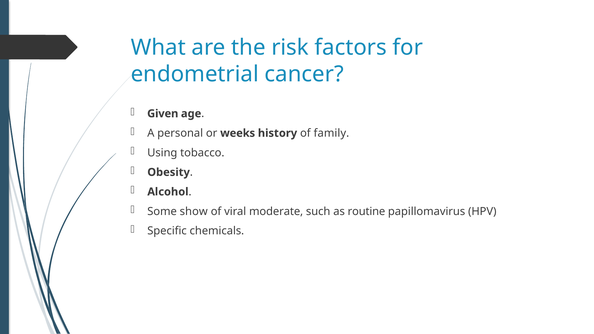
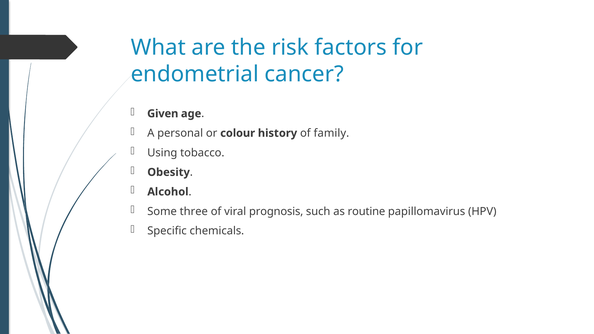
weeks: weeks -> colour
show: show -> three
moderate: moderate -> prognosis
